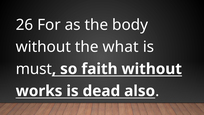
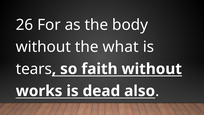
must: must -> tears
